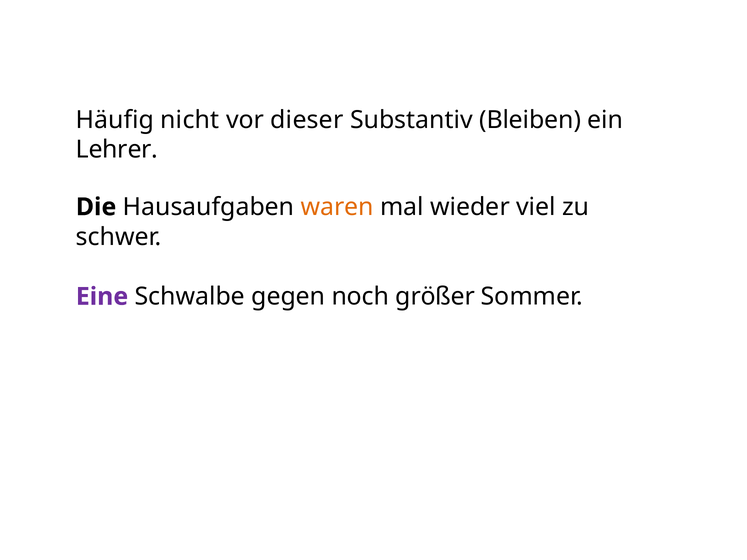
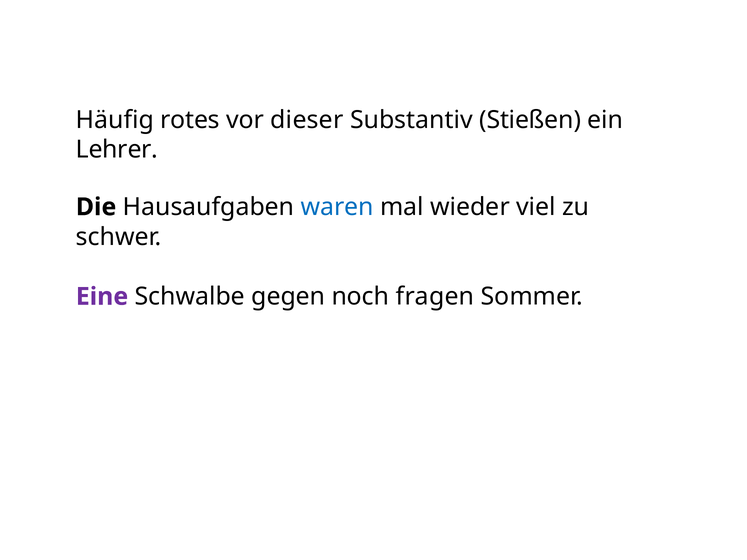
nicht: nicht -> rotes
Bleiben: Bleiben -> Stießen
waren colour: orange -> blue
größer: größer -> fragen
